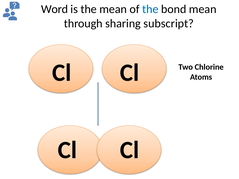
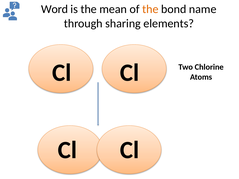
the at (150, 9) colour: blue -> orange
bond mean: mean -> name
subscript: subscript -> elements
